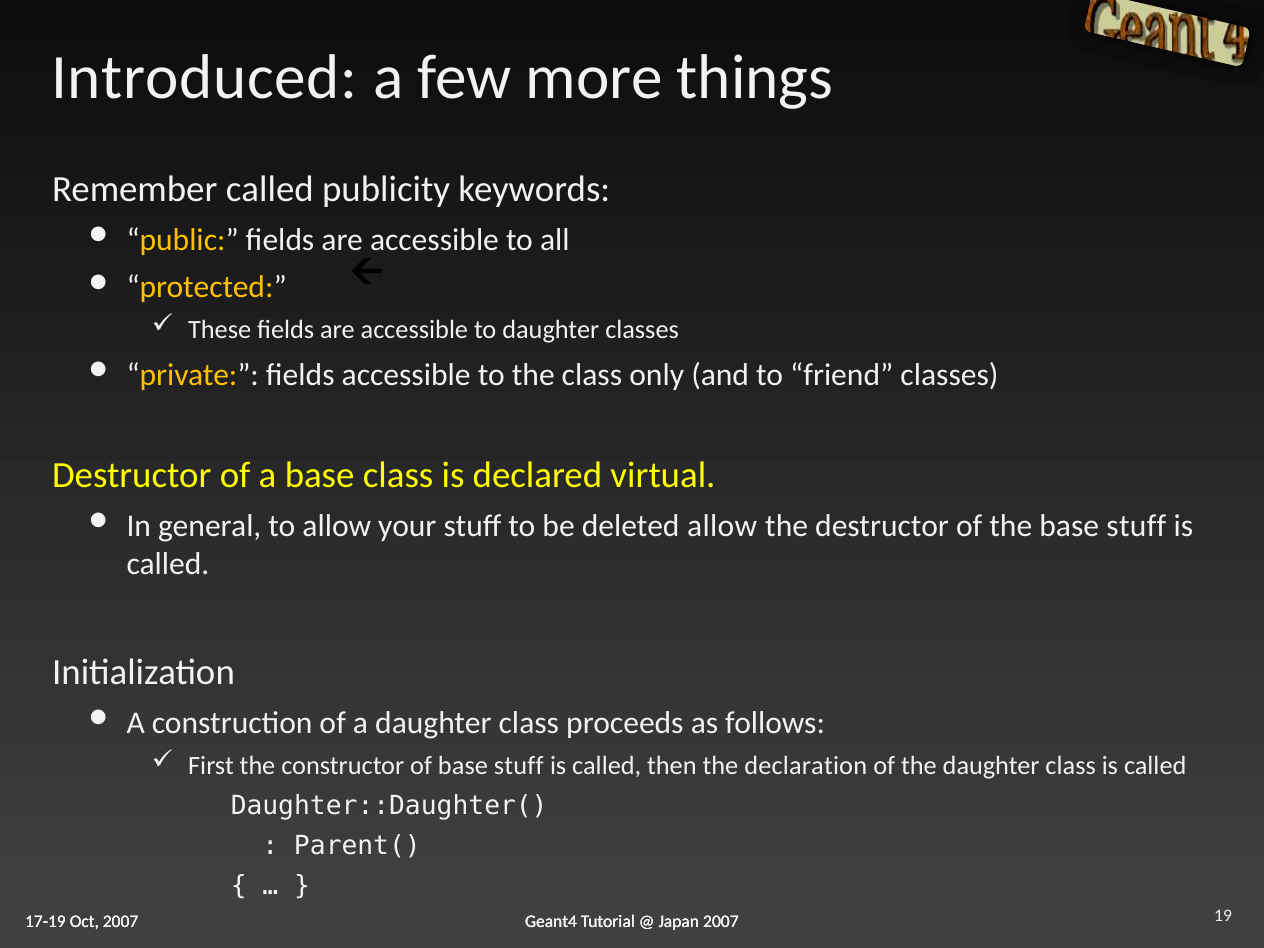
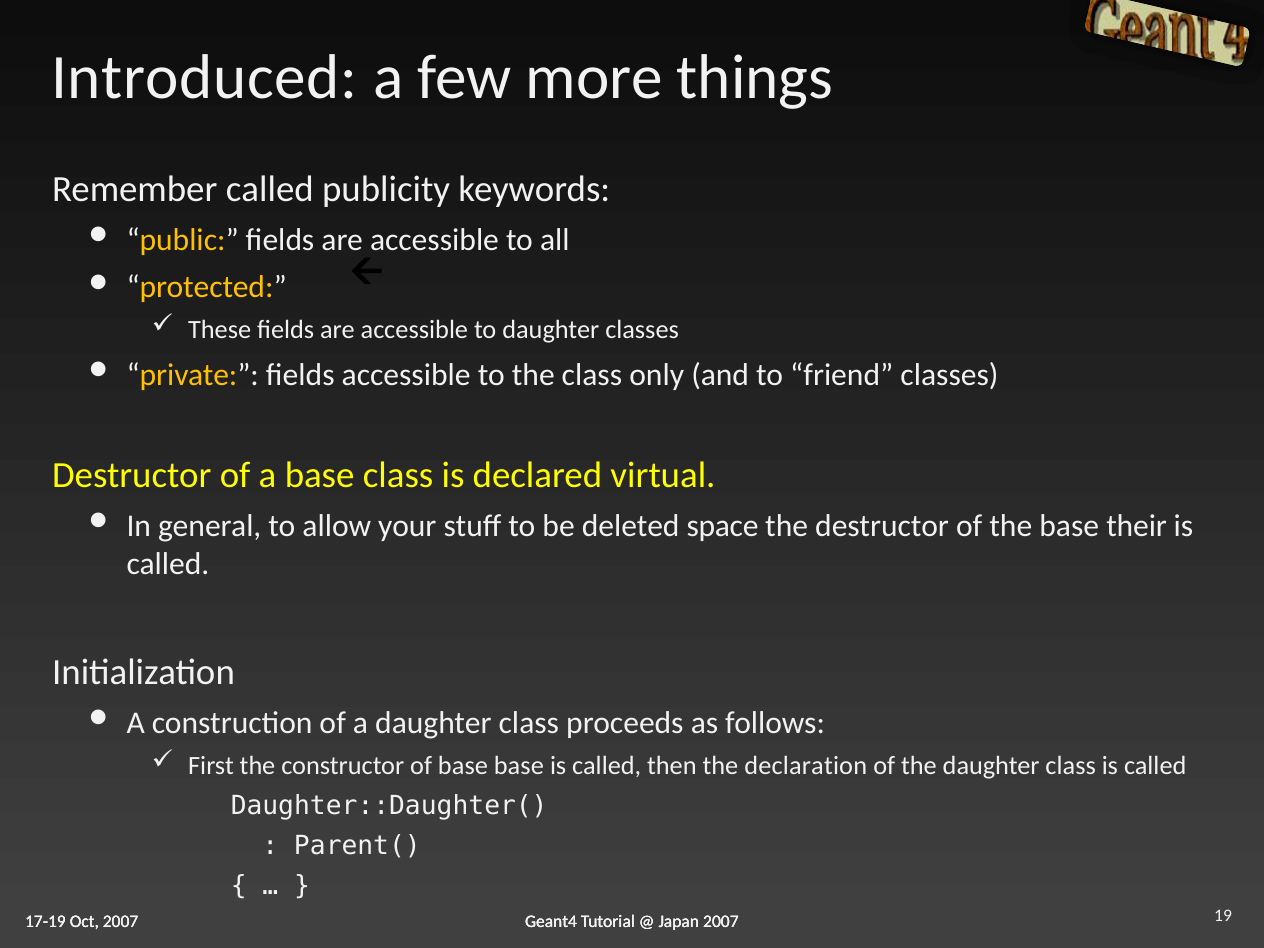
deleted allow: allow -> space
the base stuff: stuff -> their
of base stuff: stuff -> base
